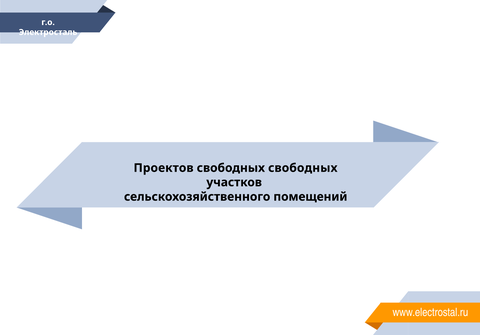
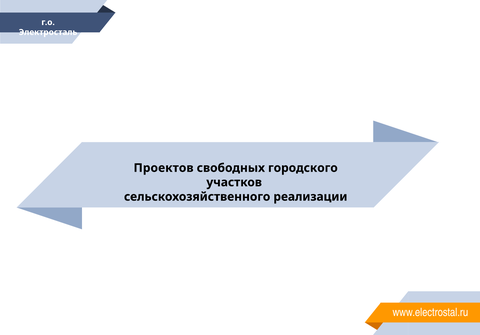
свободных свободных: свободных -> городского
помещений: помещений -> реализации
